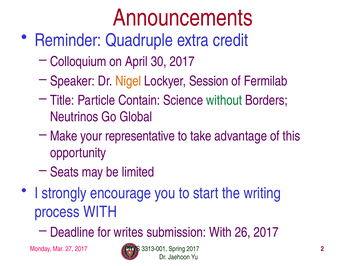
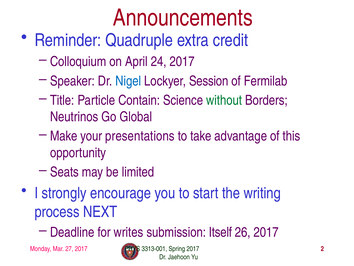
30: 30 -> 24
Nigel colour: orange -> blue
representative: representative -> presentations
process WITH: WITH -> NEXT
submission With: With -> Itself
